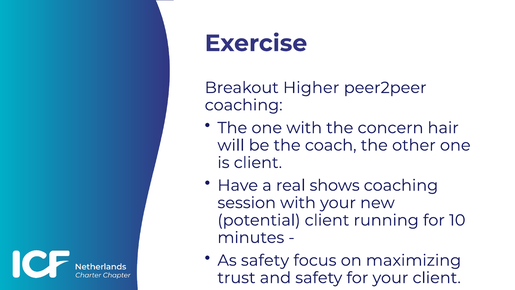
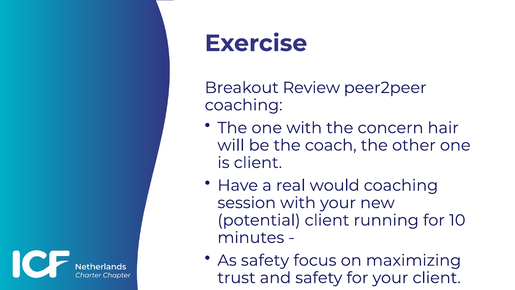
Higher: Higher -> Review
shows: shows -> would
